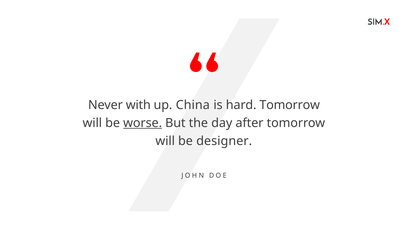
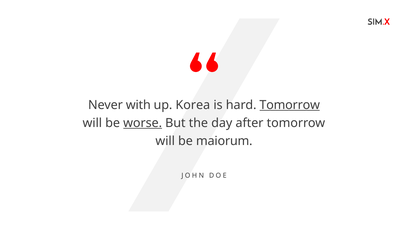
China: China -> Korea
Tomorrow at (290, 105) underline: none -> present
designer: designer -> maiorum
